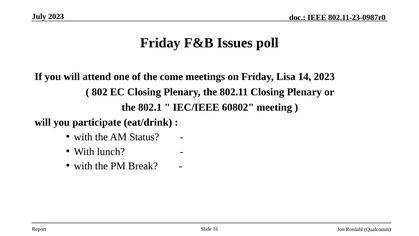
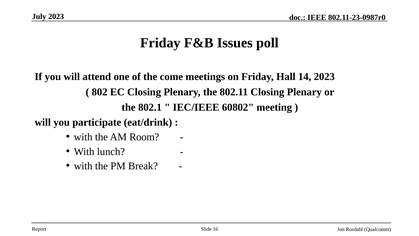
Lisa: Lisa -> Hall
Status: Status -> Room
